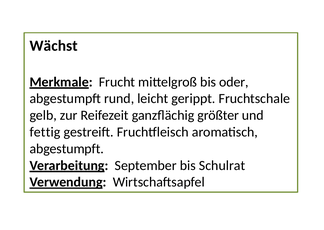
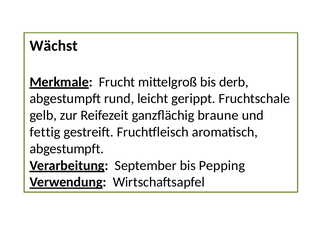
oder: oder -> derb
größter: größter -> braune
Schulrat: Schulrat -> Pepping
